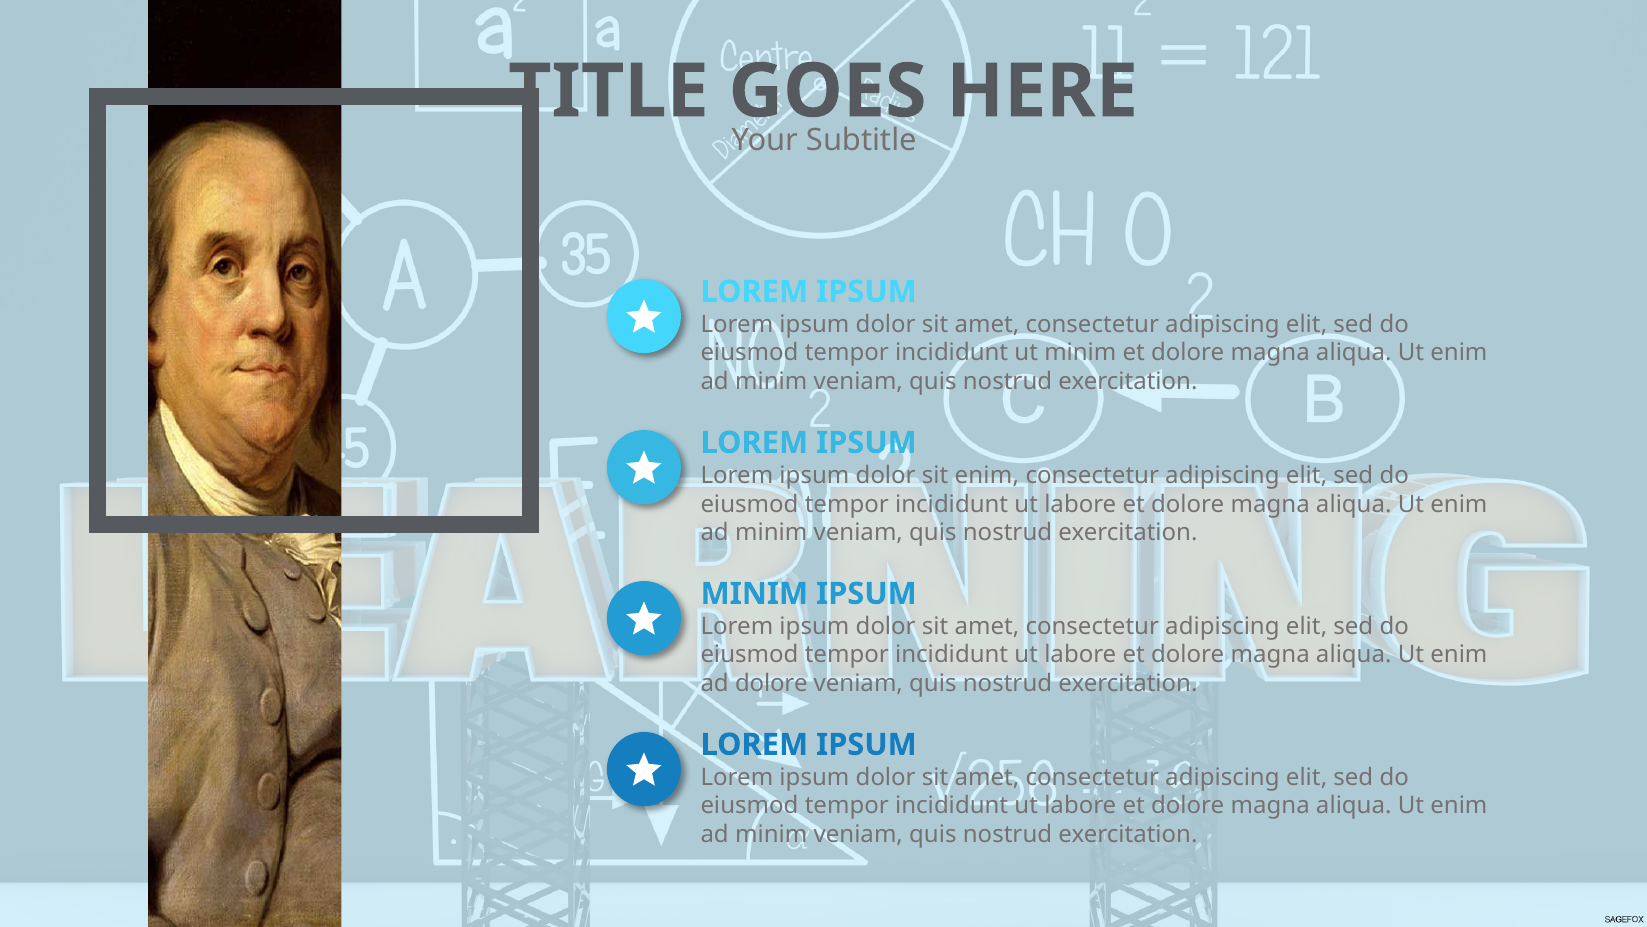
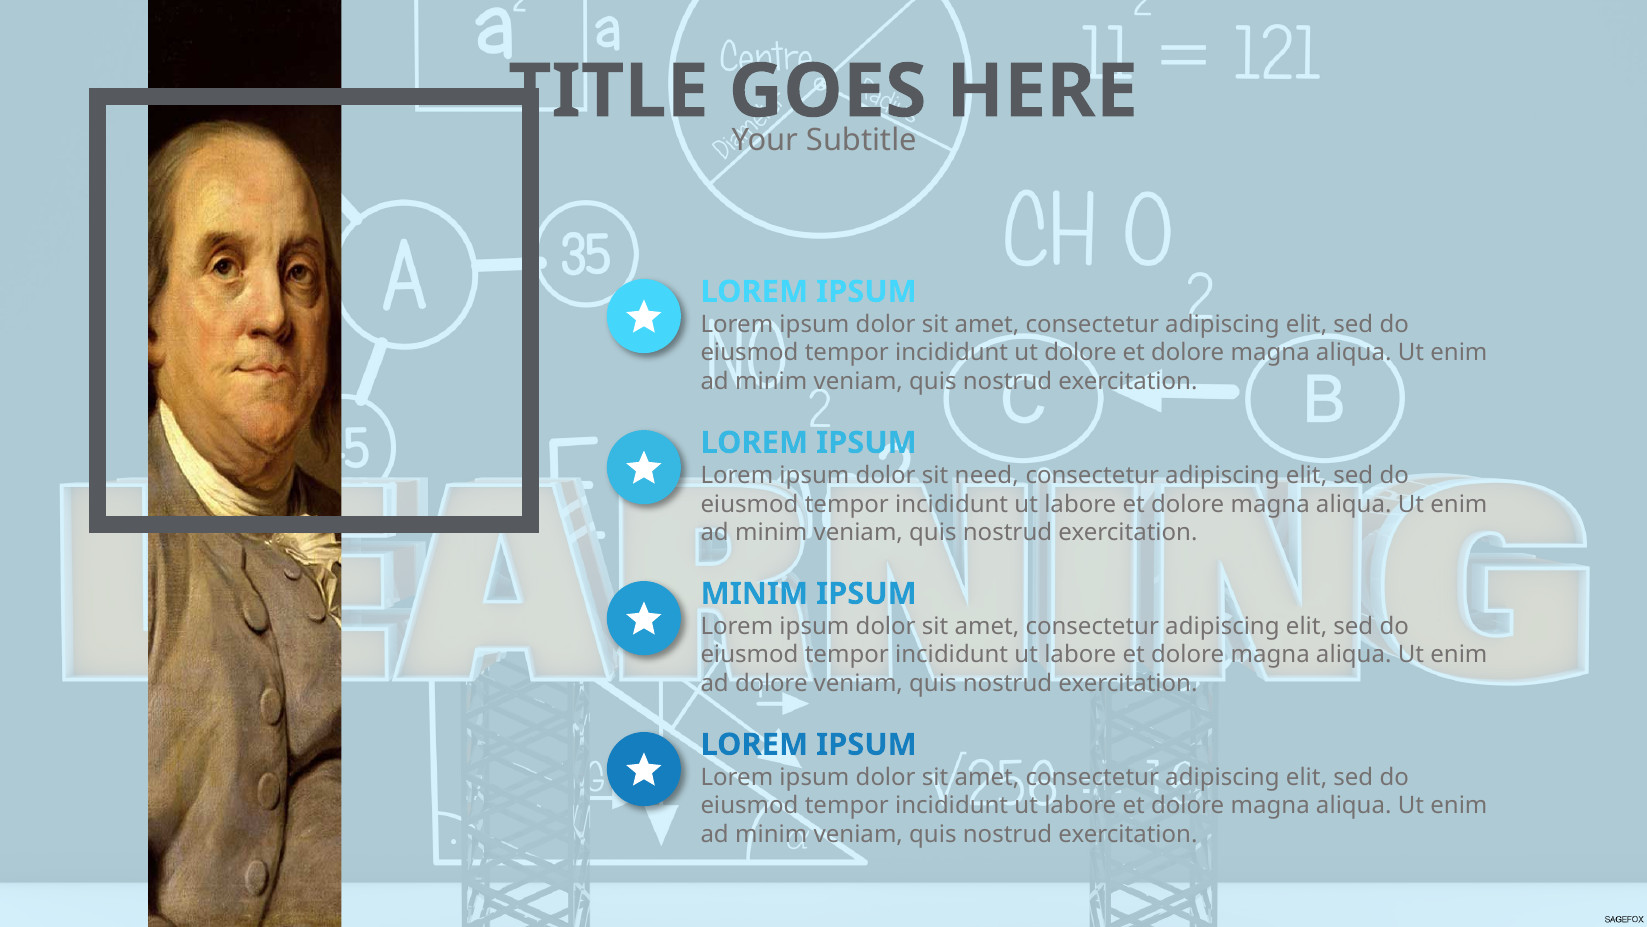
ut minim: minim -> dolore
sit enim: enim -> need
